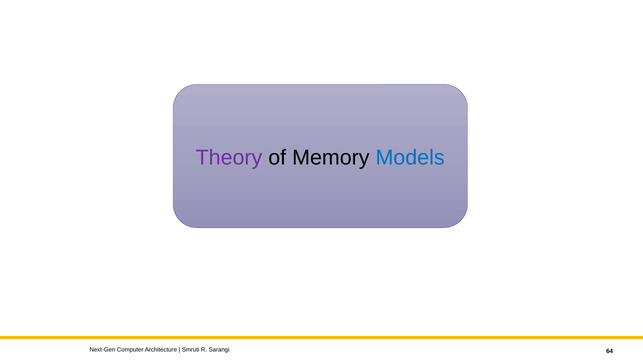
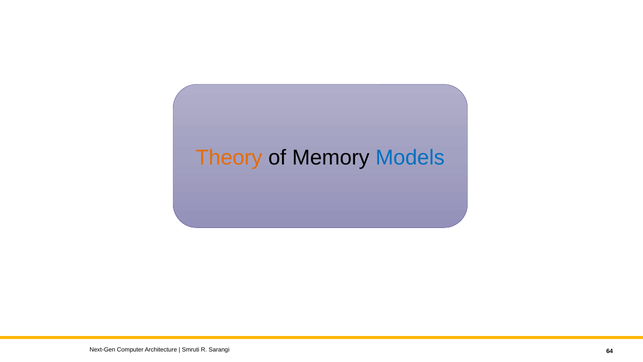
Theory colour: purple -> orange
